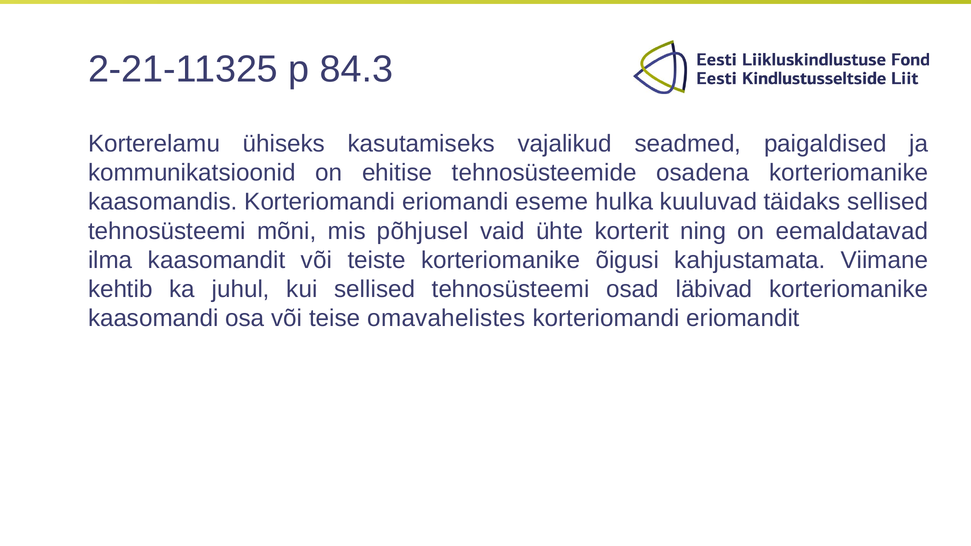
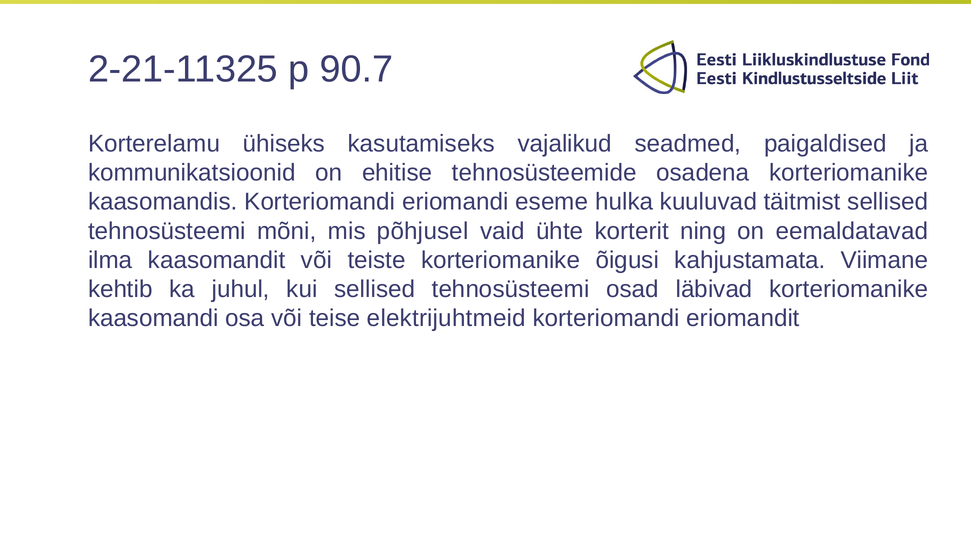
84.3: 84.3 -> 90.7
täidaks: täidaks -> täitmist
omavahelistes: omavahelistes -> elektrijuhtmeid
